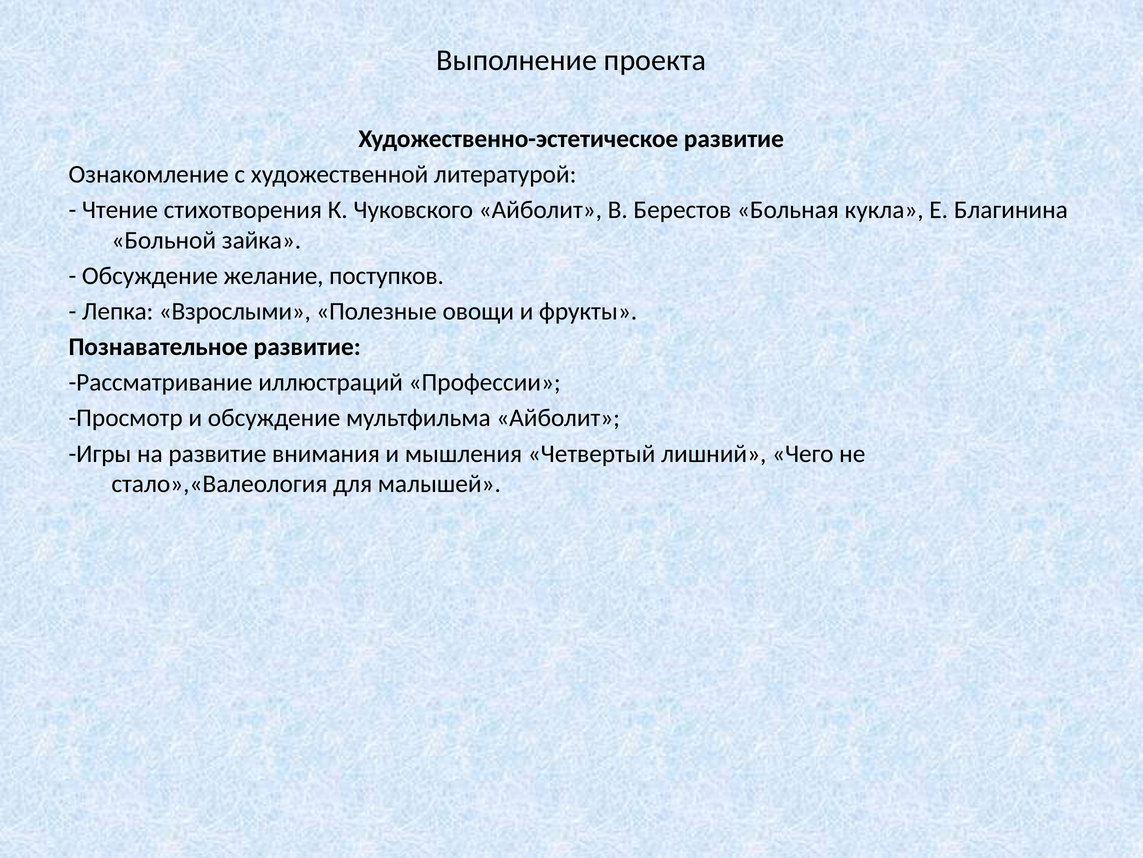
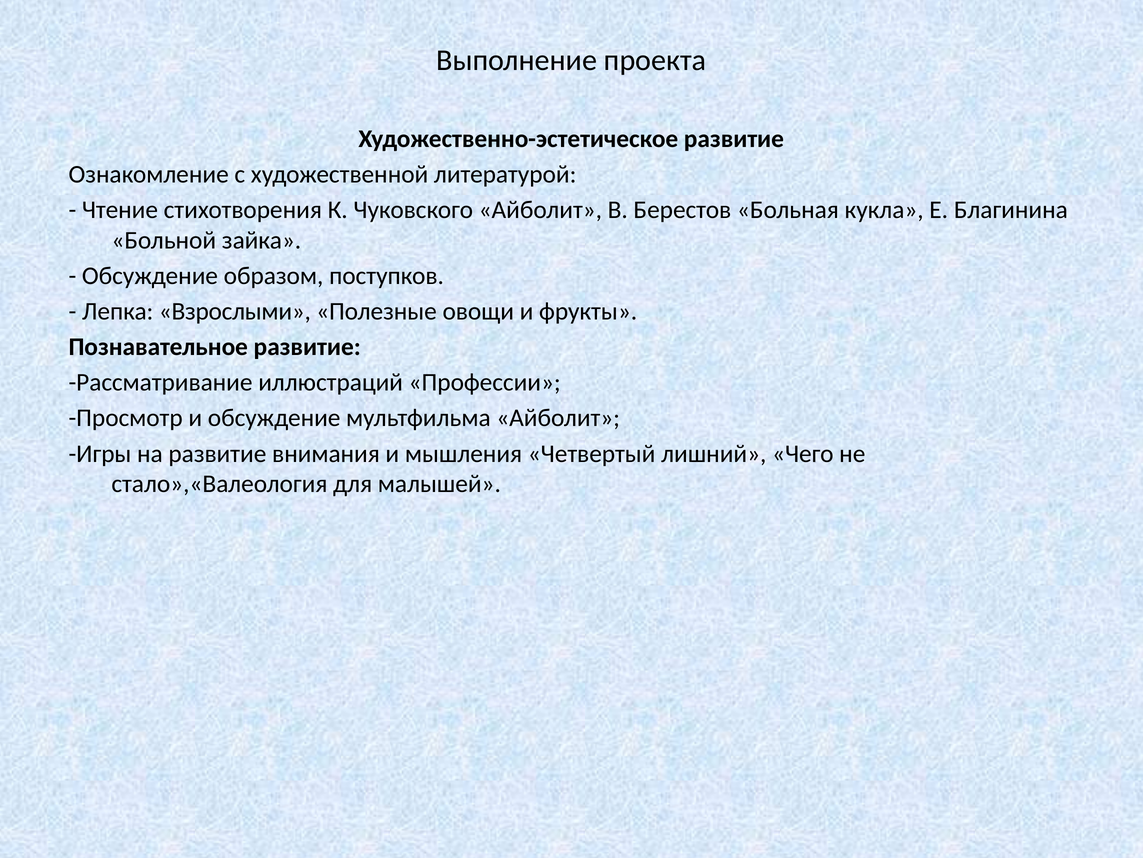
желание: желание -> образом
